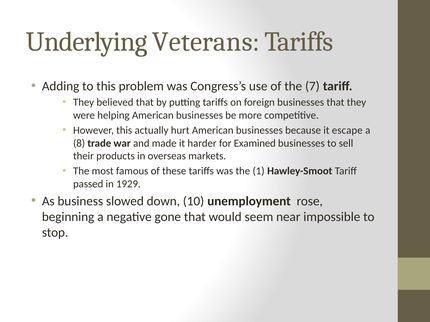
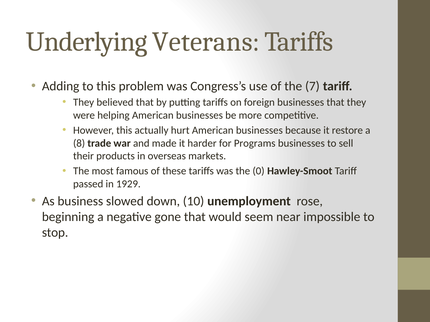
escape: escape -> restore
Examined: Examined -> Programs
1: 1 -> 0
